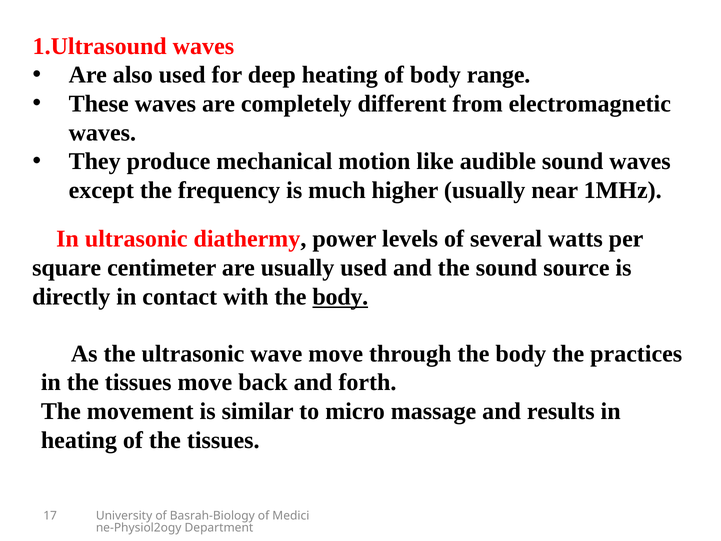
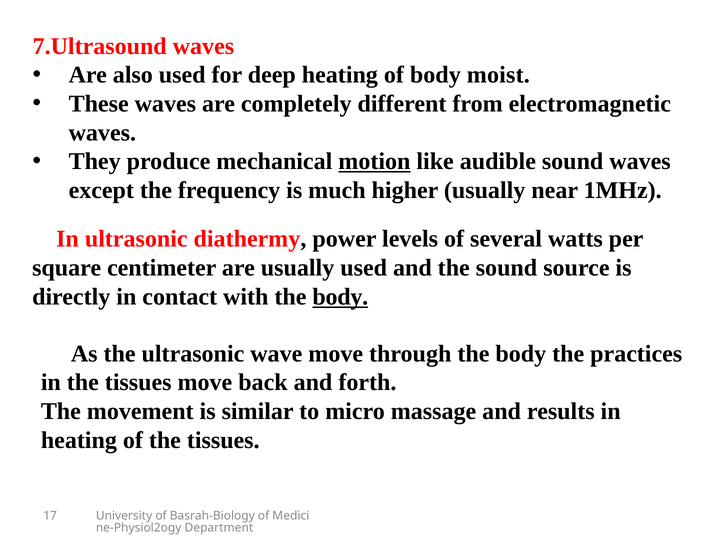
1.Ultrasound: 1.Ultrasound -> 7.Ultrasound
range: range -> moist
motion underline: none -> present
